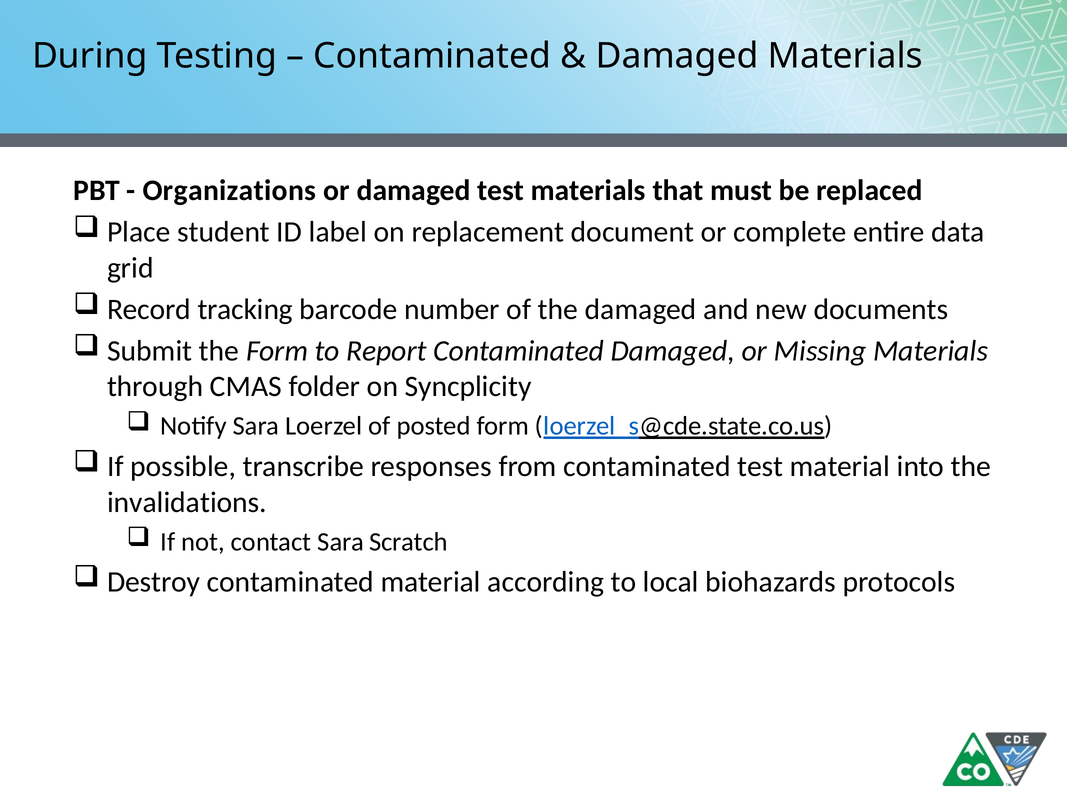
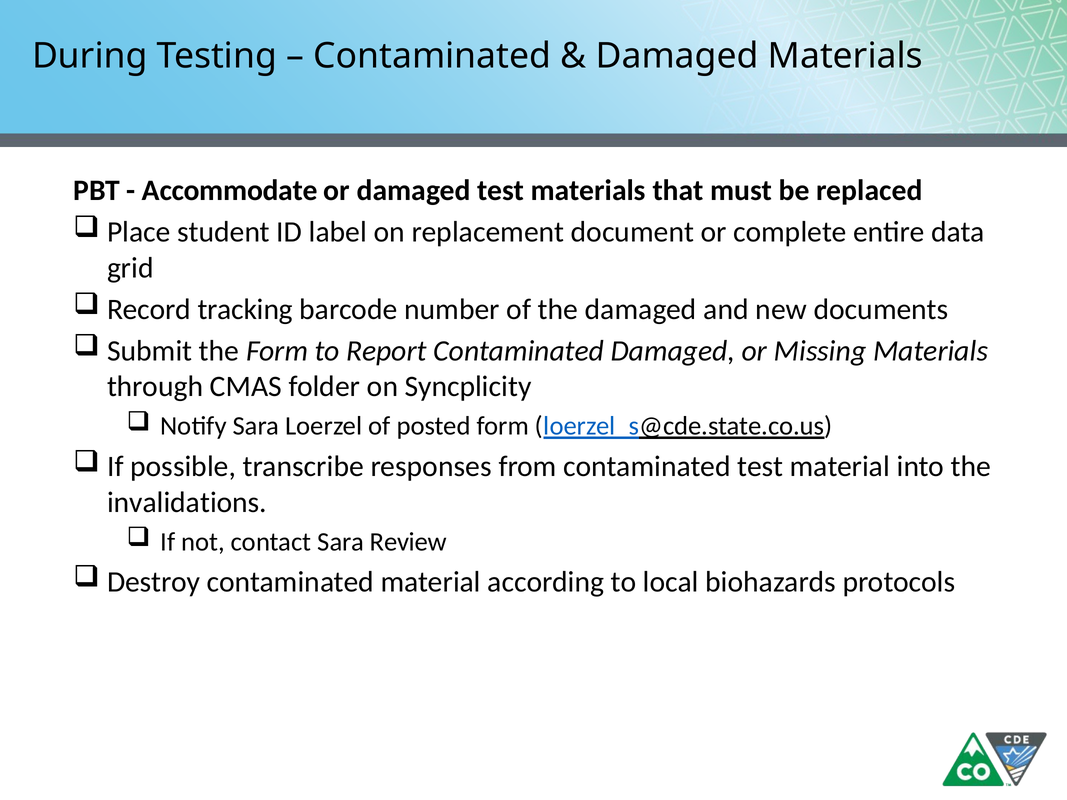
Organizations: Organizations -> Accommodate
Scratch: Scratch -> Review
